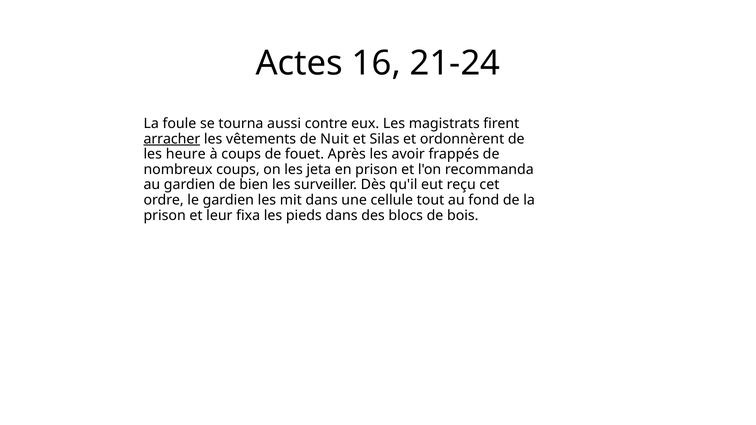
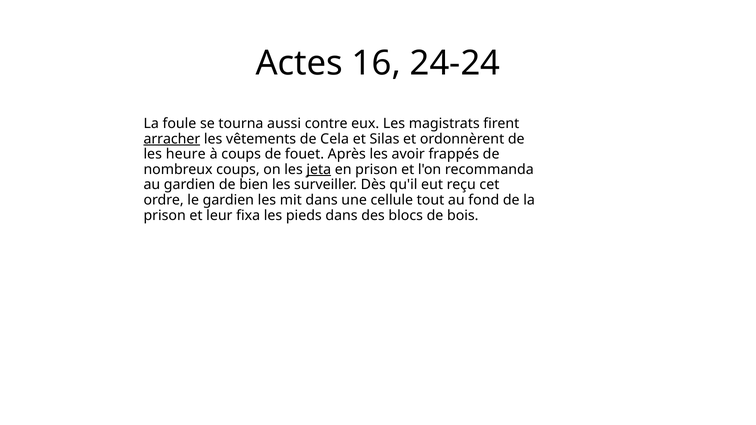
21-24: 21-24 -> 24-24
Nuit: Nuit -> Cela
jeta underline: none -> present
